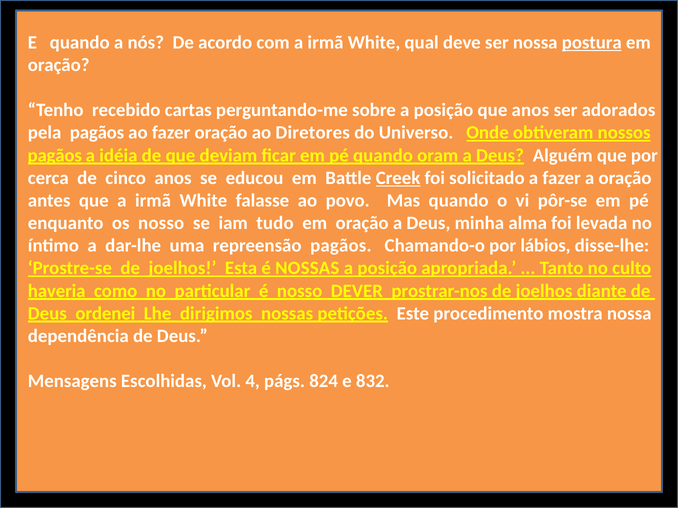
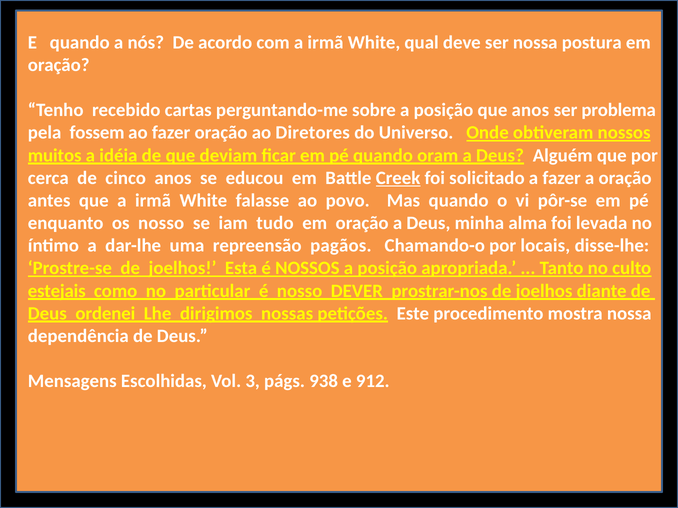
postura underline: present -> none
adorados: adorados -> problema
pela pagãos: pagãos -> fossem
pagãos at (55, 155): pagãos -> muitos
lábios: lábios -> locais
é NOSSAS: NOSSAS -> NOSSOS
haveria: haveria -> estejais
4: 4 -> 3
824: 824 -> 938
832: 832 -> 912
